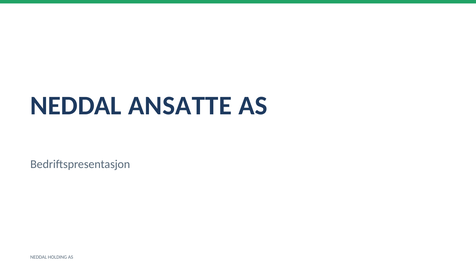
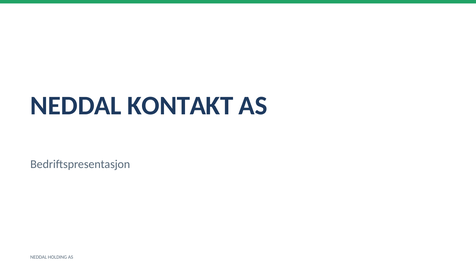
ANSATTE: ANSATTE -> KONTAKT
